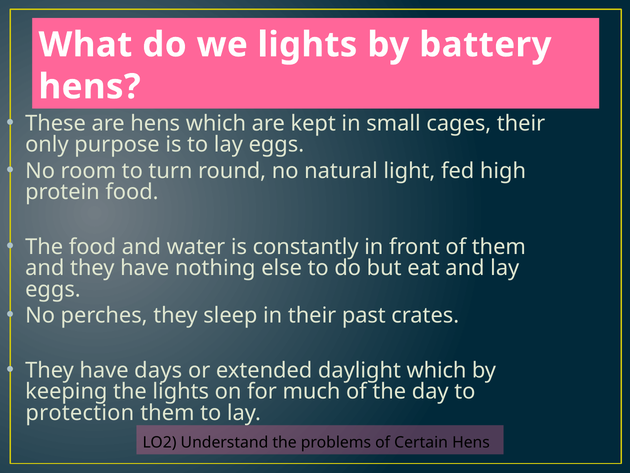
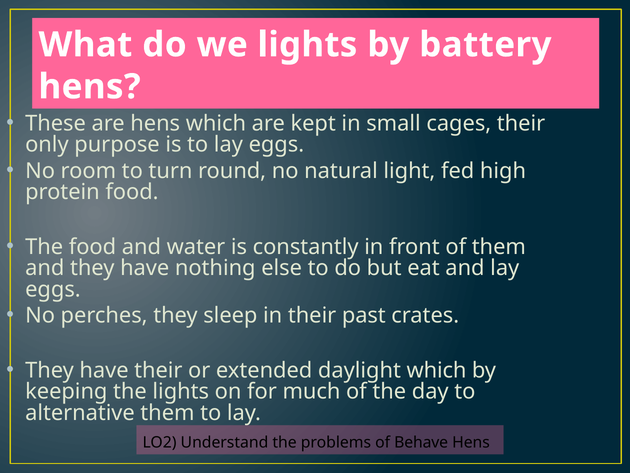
have days: days -> their
protection: protection -> alternative
Certain: Certain -> Behave
